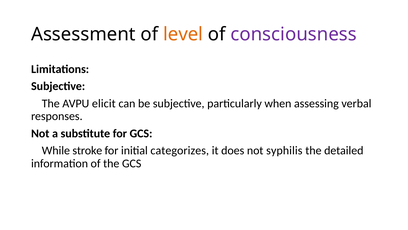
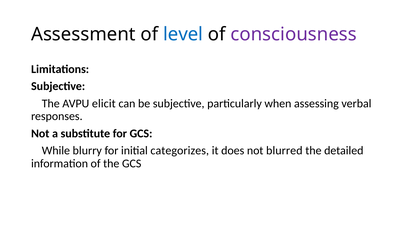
level colour: orange -> blue
stroke: stroke -> blurry
syphilis: syphilis -> blurred
